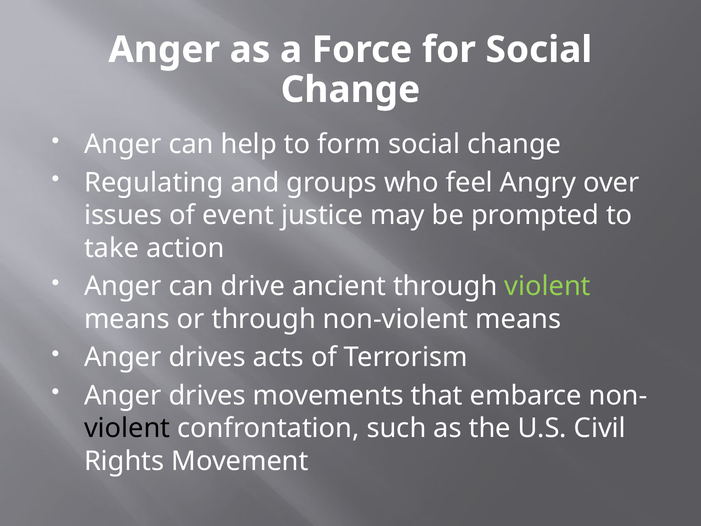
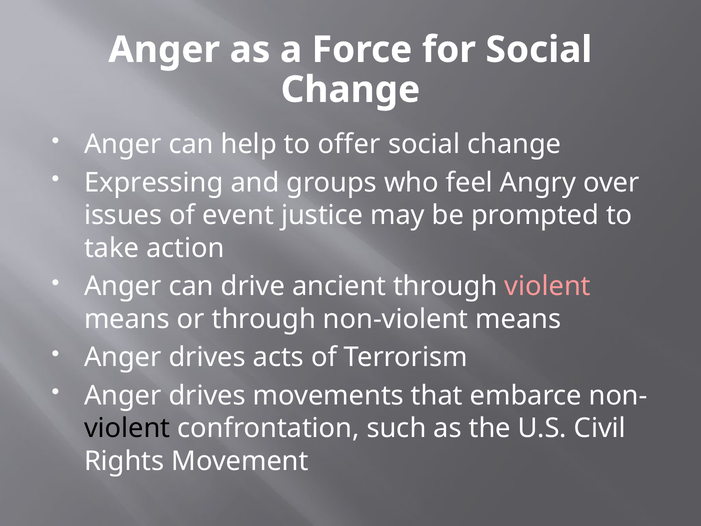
form: form -> offer
Regulating: Regulating -> Expressing
violent at (548, 286) colour: light green -> pink
